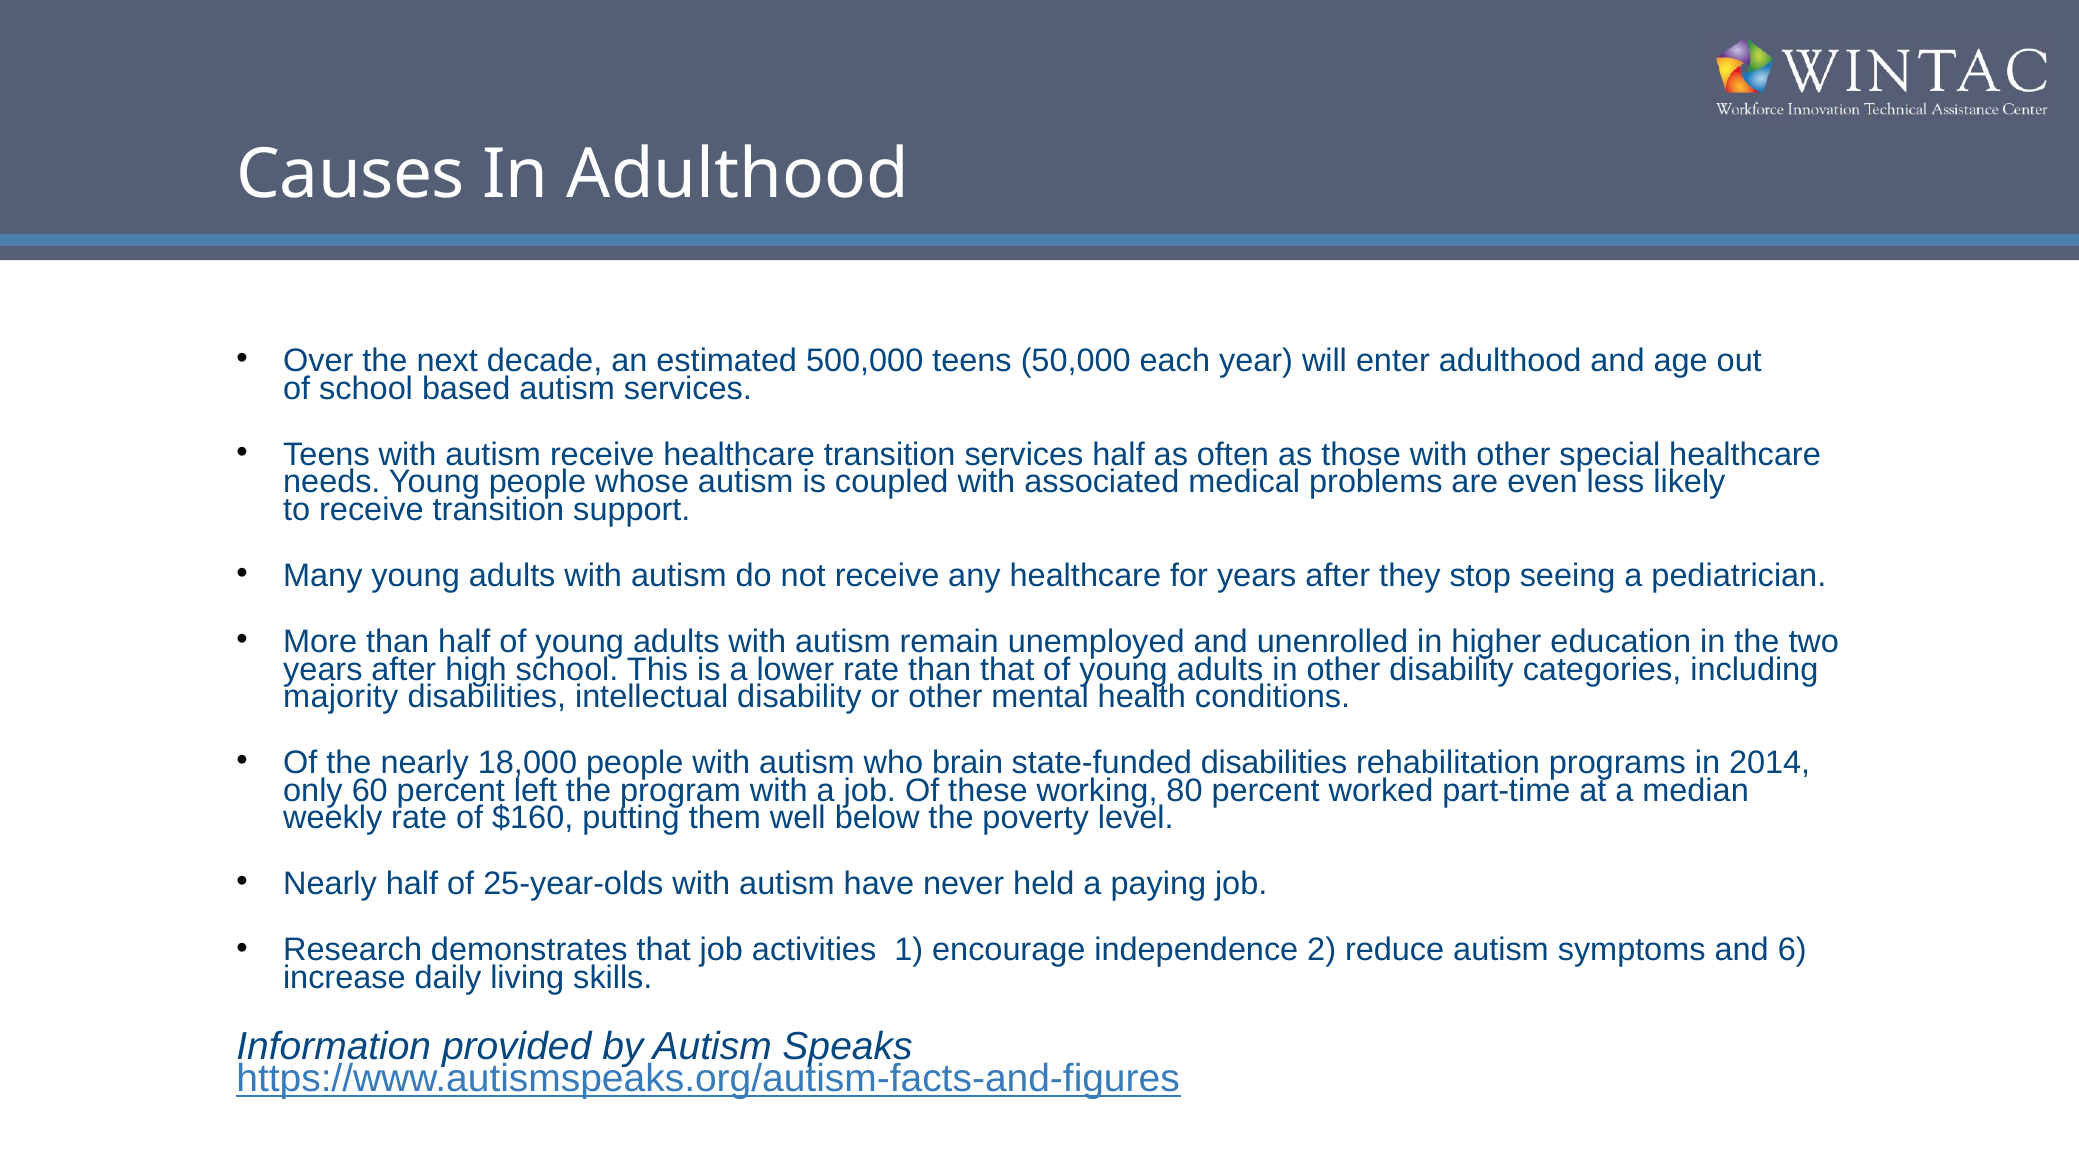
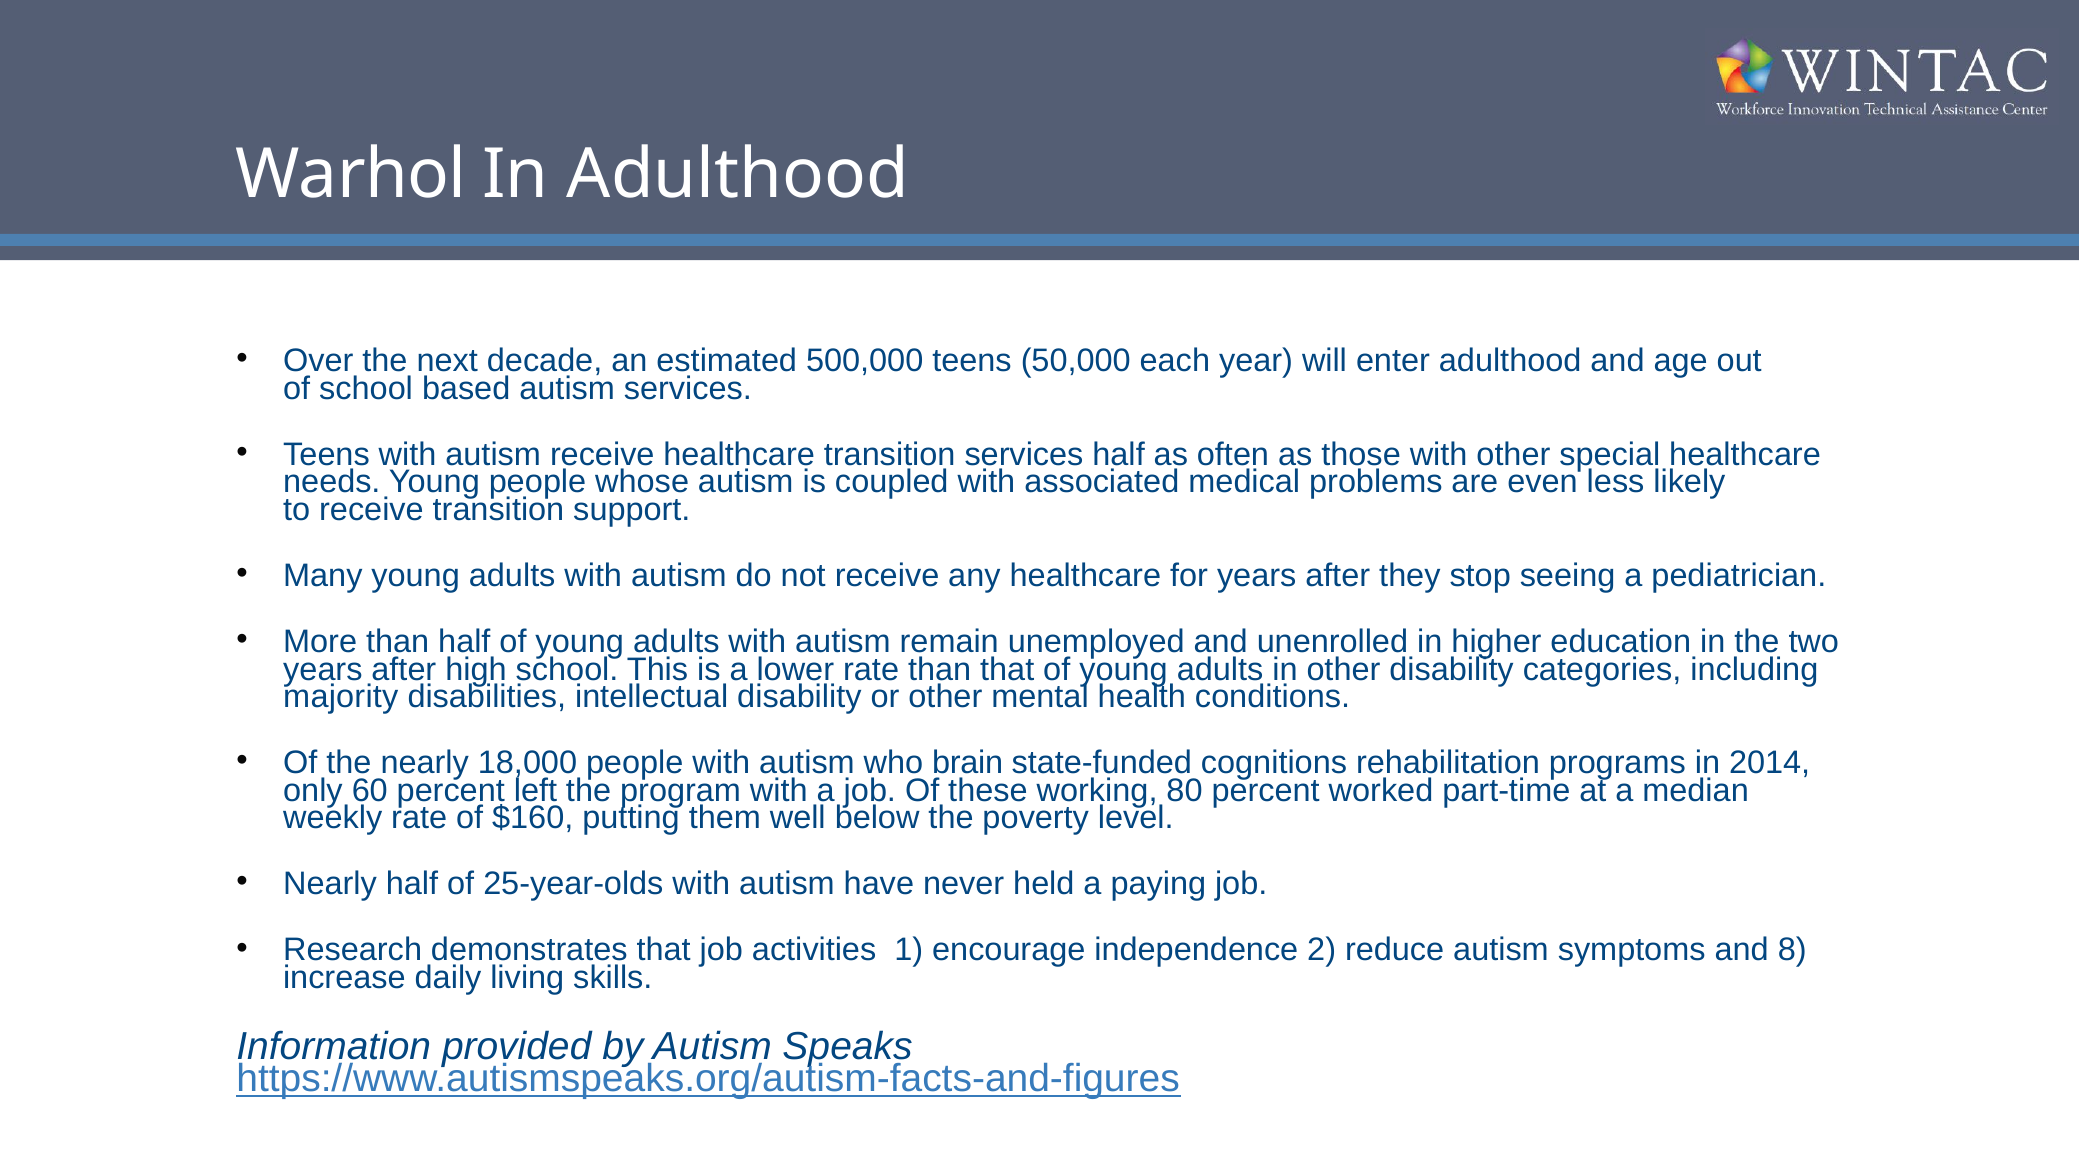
Causes: Causes -> Warhol
state-funded disabilities: disabilities -> cognitions
6: 6 -> 8
